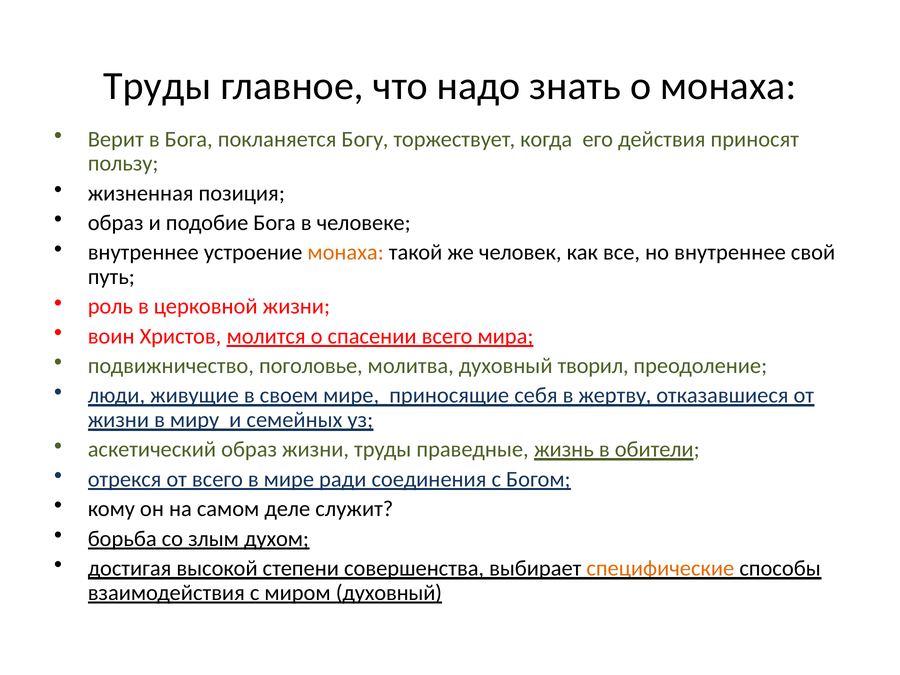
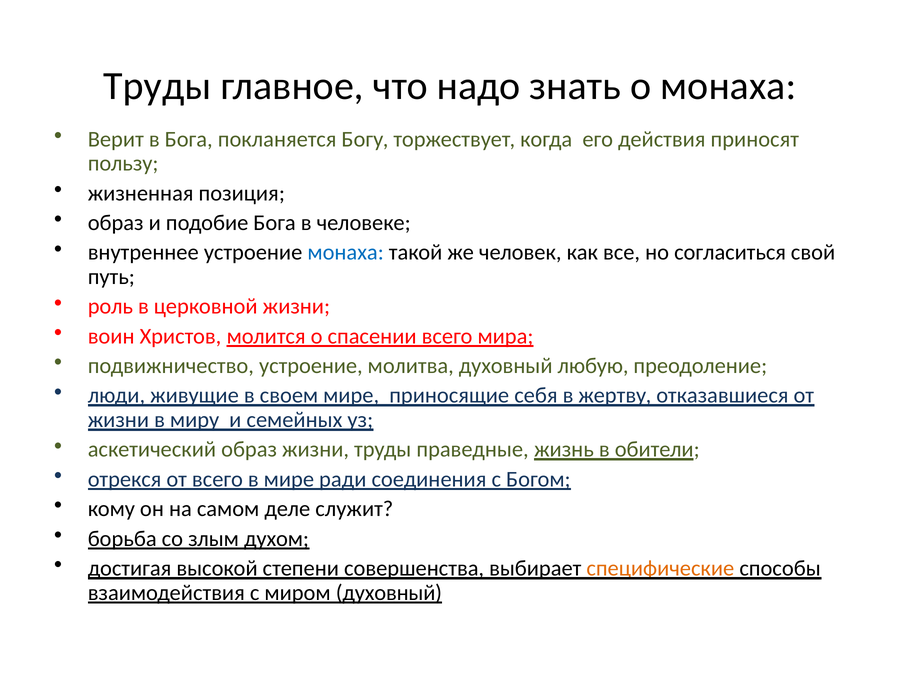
монаха at (346, 252) colour: orange -> blue
но внутреннее: внутреннее -> согласиться
подвижничество поголовье: поголовье -> устроение
творил: творил -> любую
